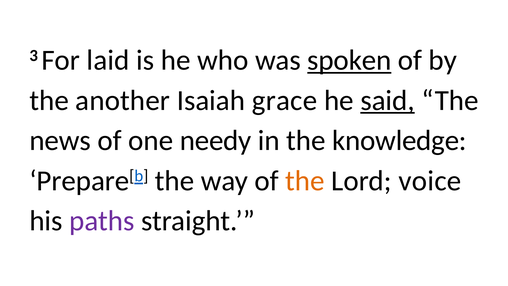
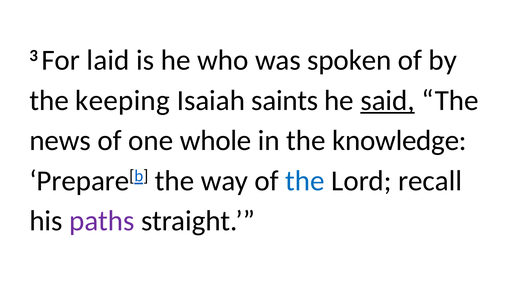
spoken underline: present -> none
another: another -> keeping
grace: grace -> saints
needy: needy -> whole
the at (305, 181) colour: orange -> blue
voice: voice -> recall
